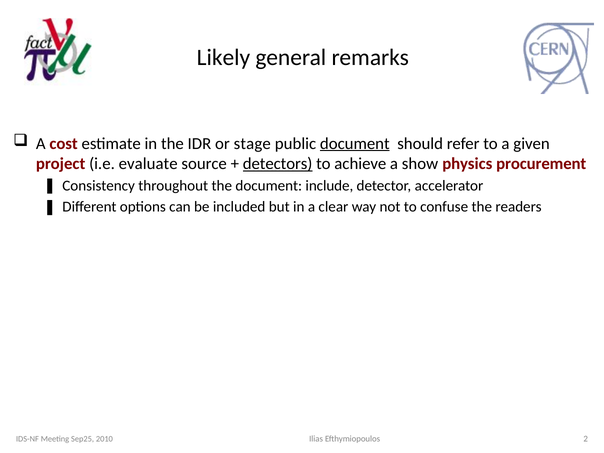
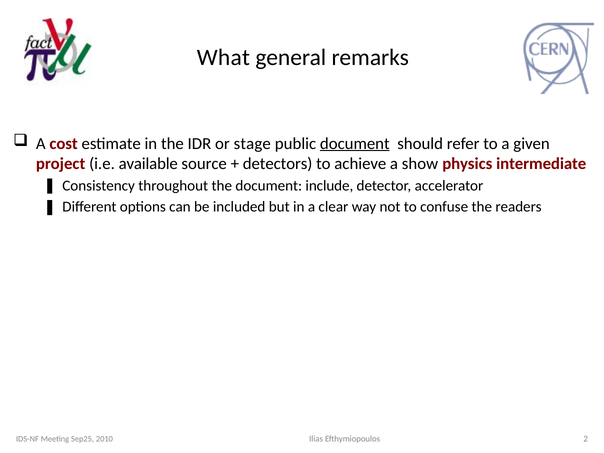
Likely: Likely -> What
evaluate: evaluate -> available
detectors underline: present -> none
procurement: procurement -> intermediate
